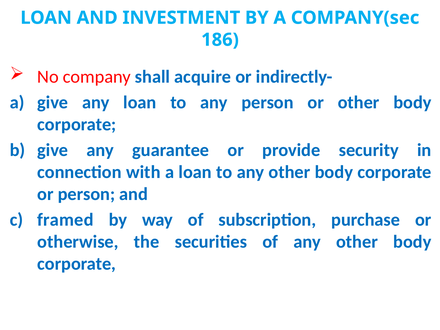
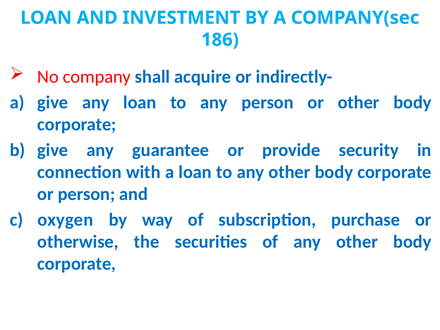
framed: framed -> oxygen
